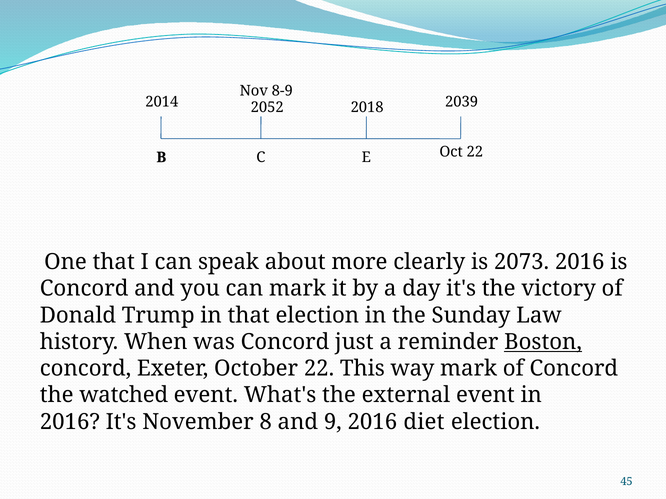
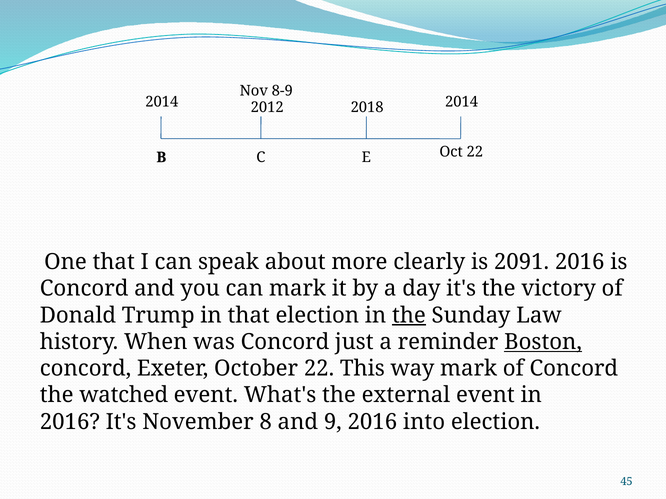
2052: 2052 -> 2012
2018 2039: 2039 -> 2014
2073: 2073 -> 2091
the at (409, 316) underline: none -> present
diet: diet -> into
